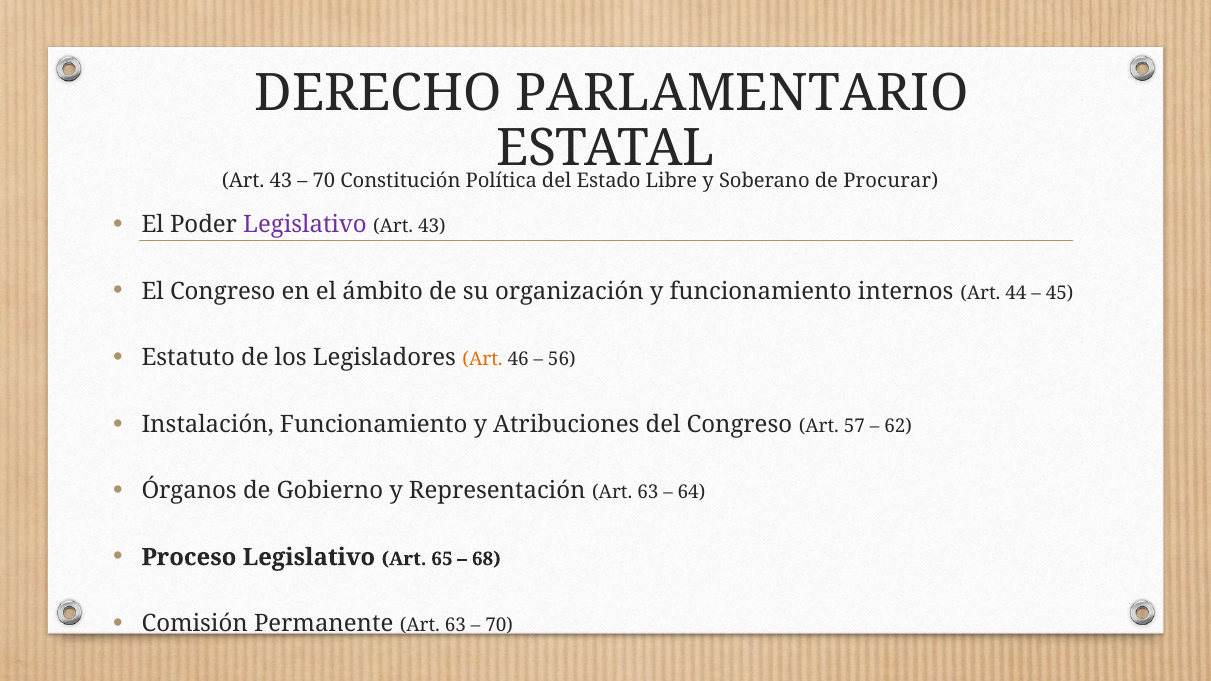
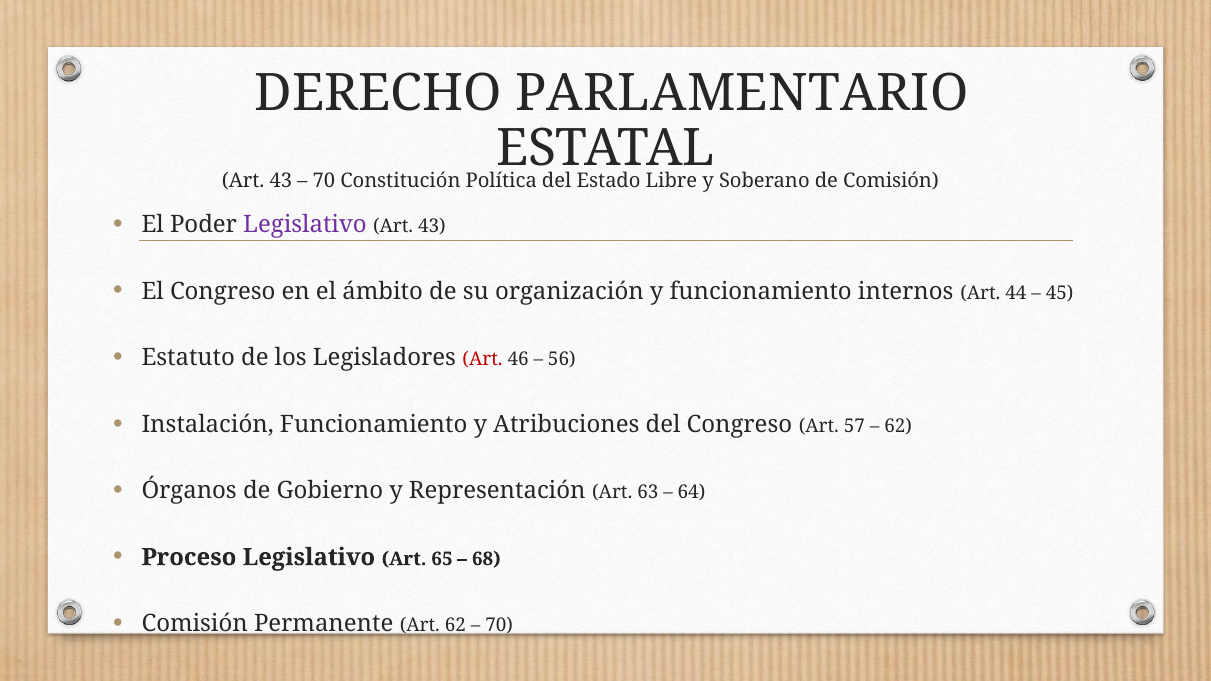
de Procurar: Procurar -> Comisión
Art at (483, 360) colour: orange -> red
Permanente Art 63: 63 -> 62
